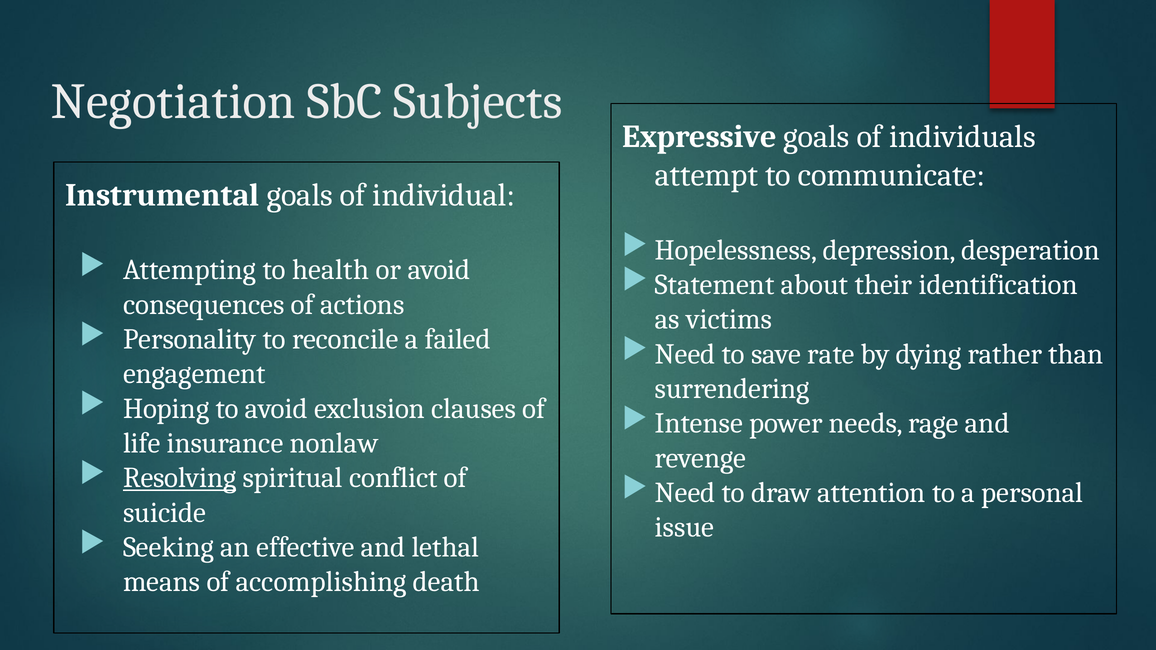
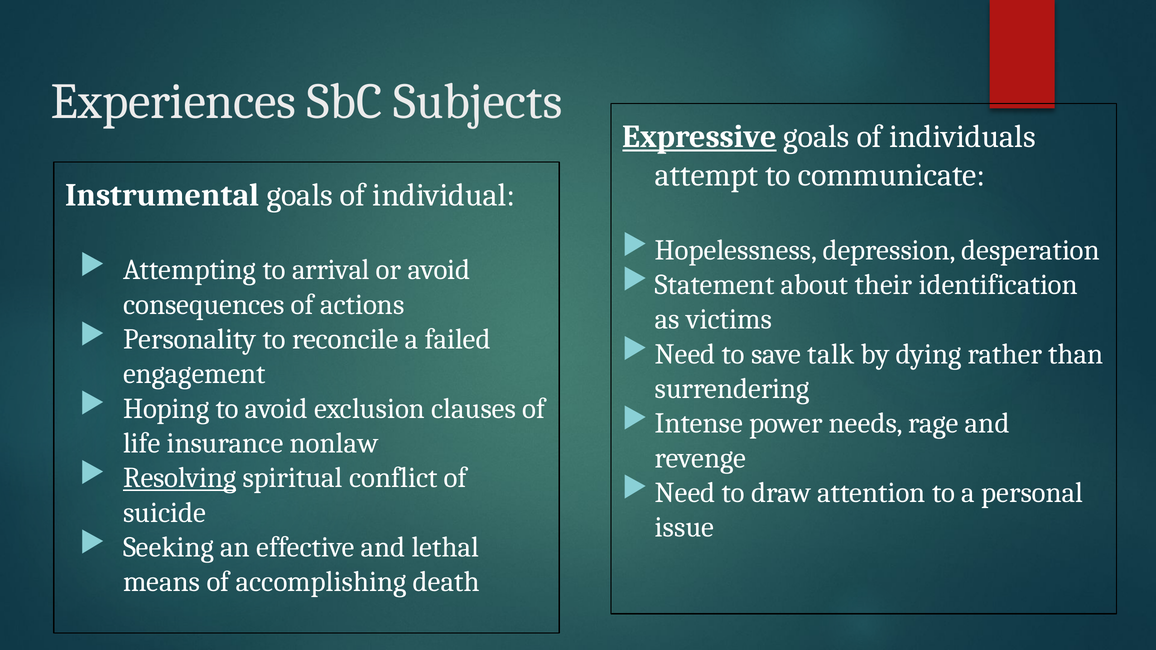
Negotiation: Negotiation -> Experiences
Expressive underline: none -> present
health: health -> arrival
rate: rate -> talk
